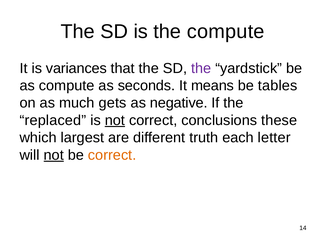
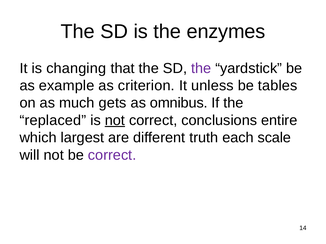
the compute: compute -> enzymes
variances: variances -> changing
as compute: compute -> example
seconds: seconds -> criterion
means: means -> unless
negative: negative -> omnibus
these: these -> entire
letter: letter -> scale
not at (54, 155) underline: present -> none
correct at (112, 155) colour: orange -> purple
